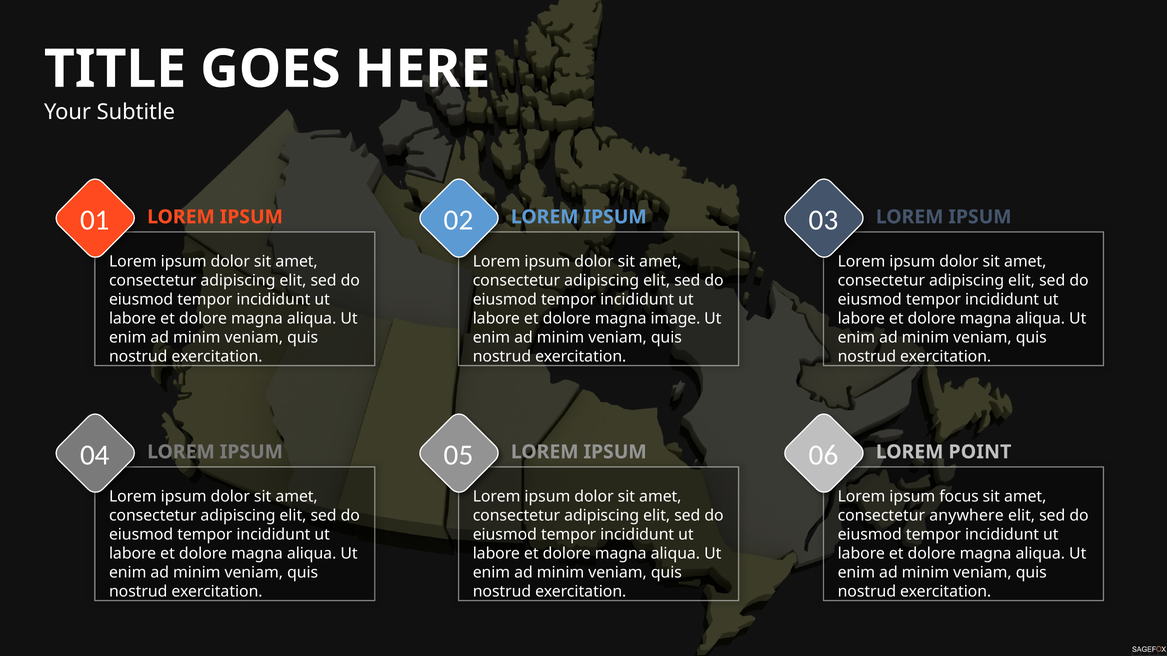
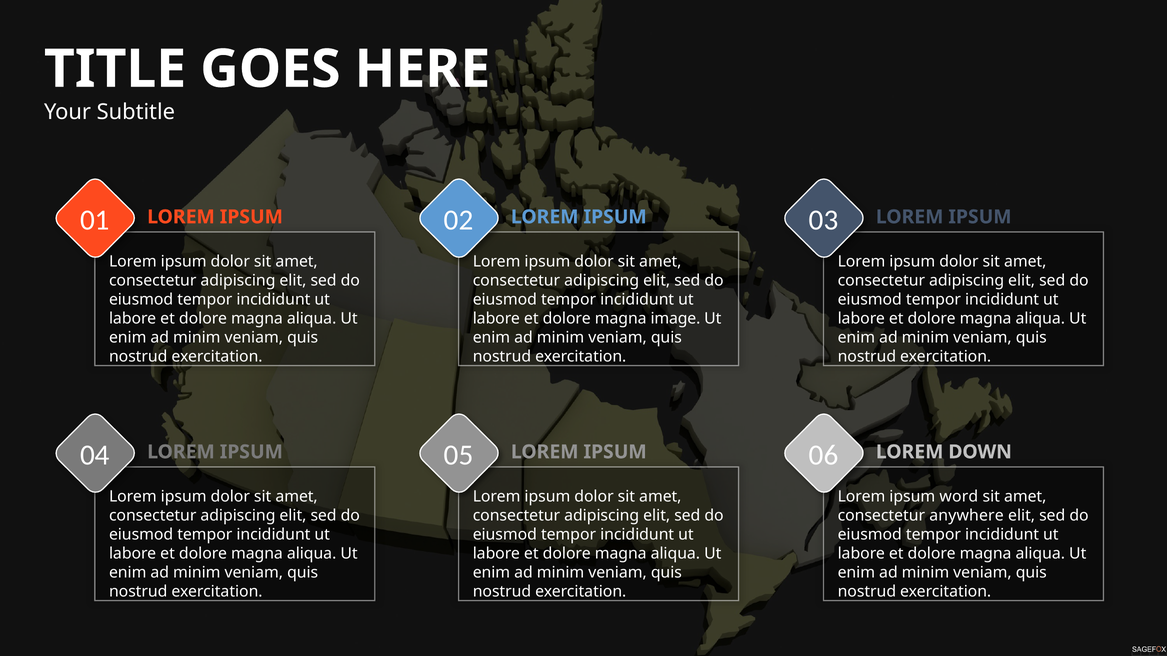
POINT: POINT -> DOWN
focus: focus -> word
